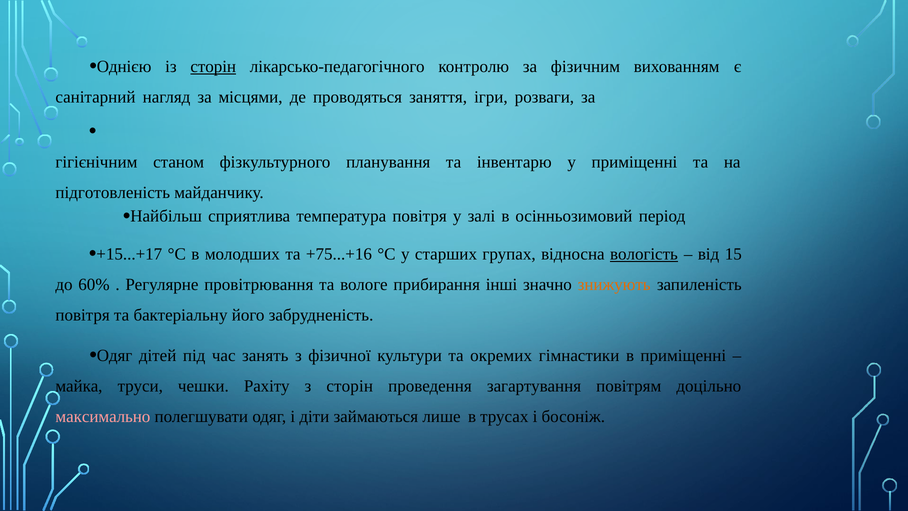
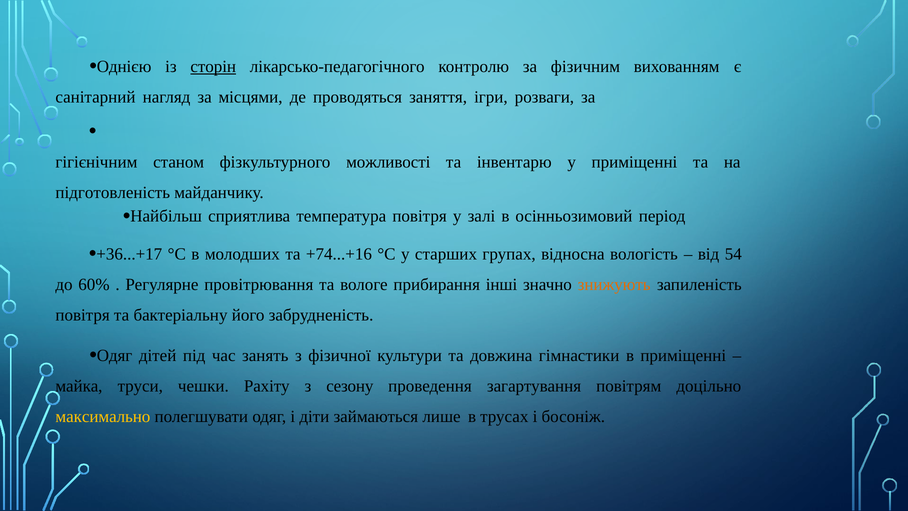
планування: планування -> можливості
+15...+17: +15...+17 -> +36...+17
+75...+16: +75...+16 -> +74...+16
вологість underline: present -> none
15: 15 -> 54
окремих: окремих -> довжина
з сторін: сторін -> сезону
максимально colour: pink -> yellow
